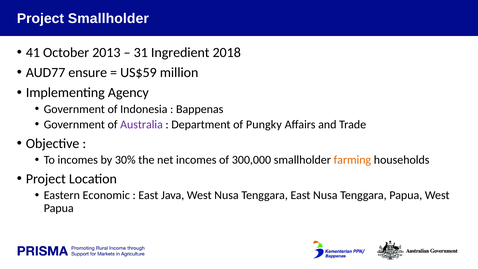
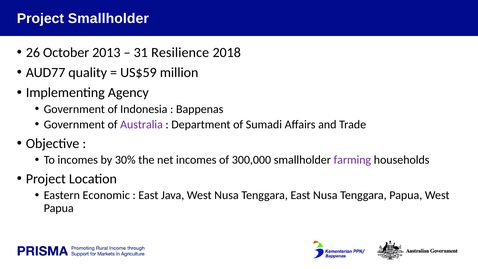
41: 41 -> 26
Ingredient: Ingredient -> Resilience
ensure: ensure -> quality
Pungky: Pungky -> Sumadi
farming colour: orange -> purple
